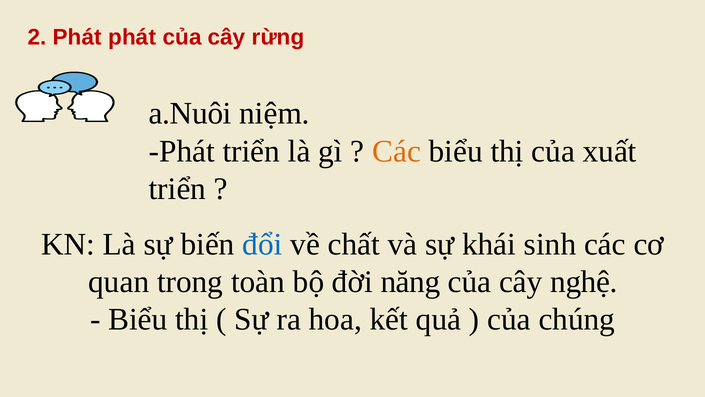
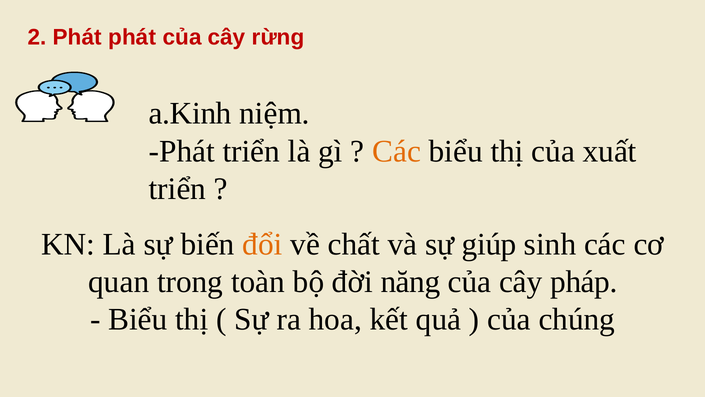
a.Nuôi: a.Nuôi -> a.Kinh
đổi colour: blue -> orange
khái: khái -> giúp
nghệ: nghệ -> pháp
